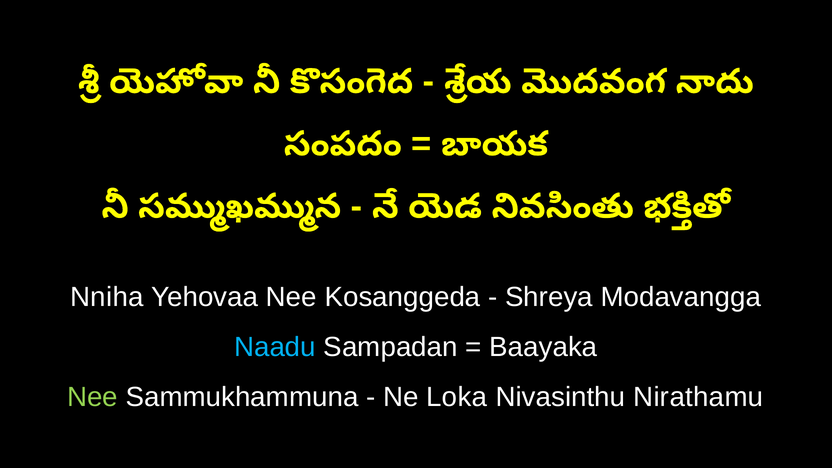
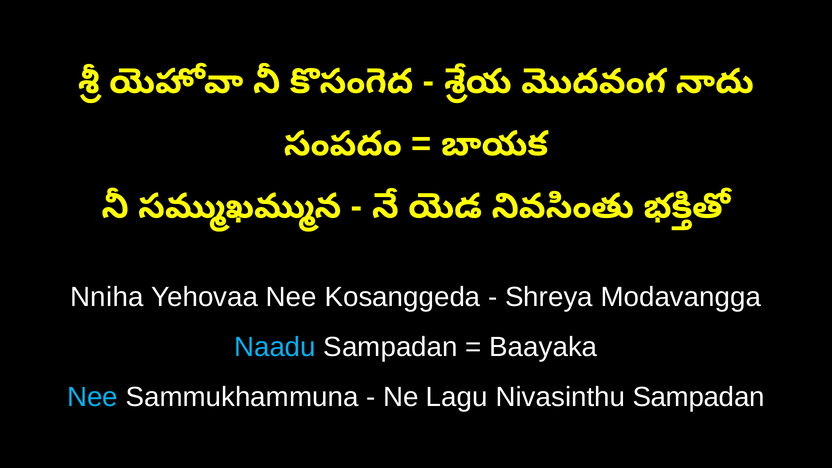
Nee at (92, 397) colour: light green -> light blue
Loka: Loka -> Lagu
Nivasinthu Nirathamu: Nirathamu -> Sampadan
